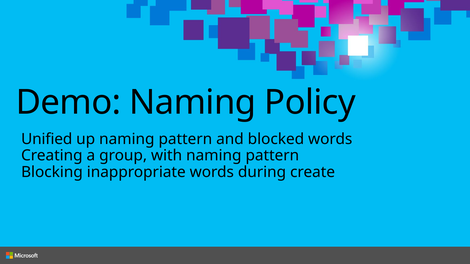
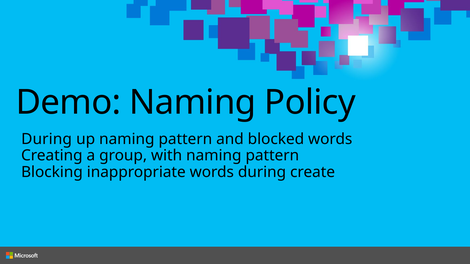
Unified at (47, 139): Unified -> During
